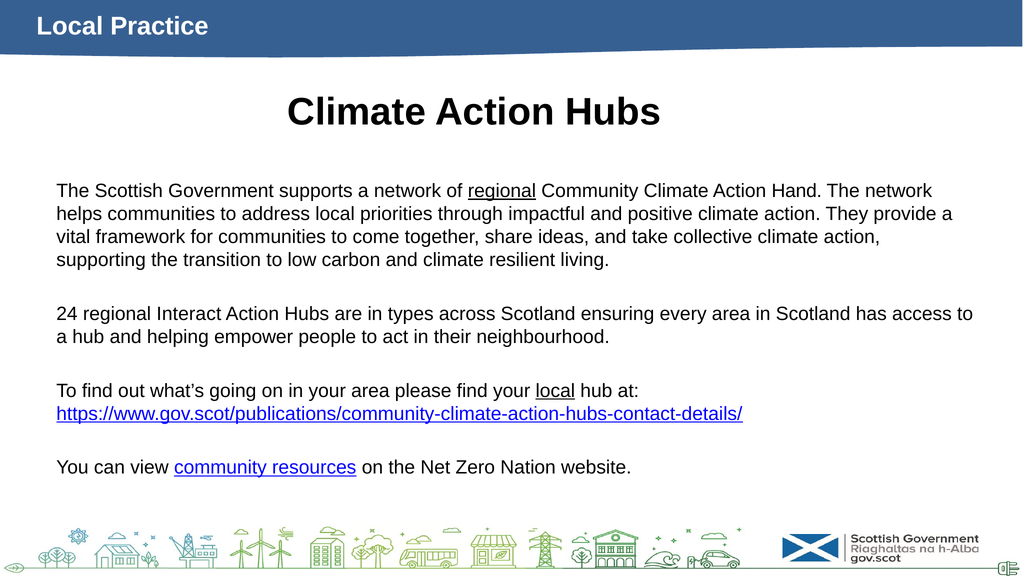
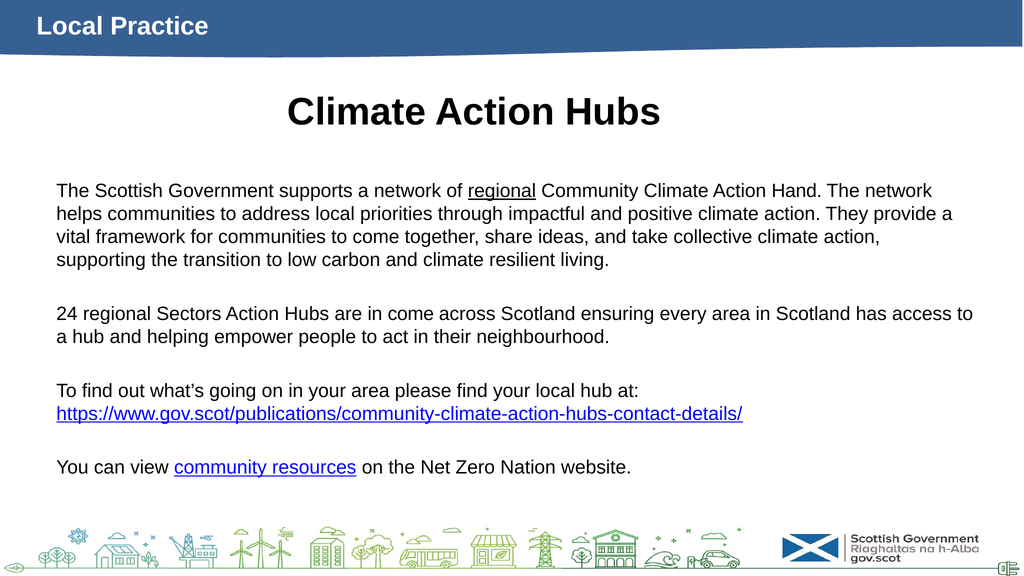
Interact: Interact -> Sectors
in types: types -> come
local at (555, 391) underline: present -> none
